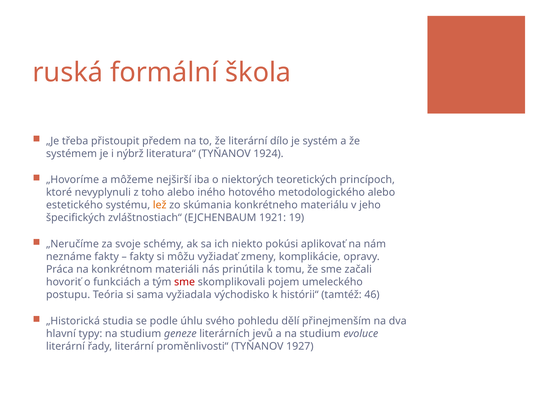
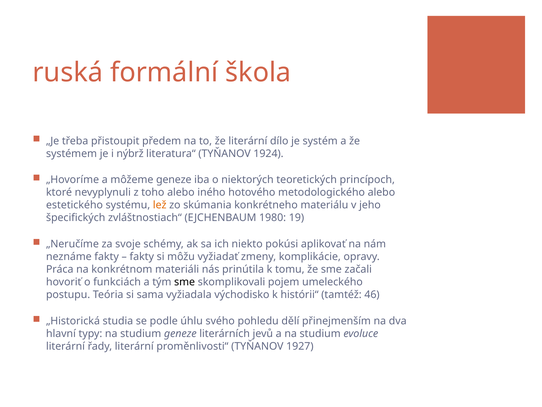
môžeme nejširší: nejširší -> geneze
1921: 1921 -> 1980
sme at (185, 282) colour: red -> black
